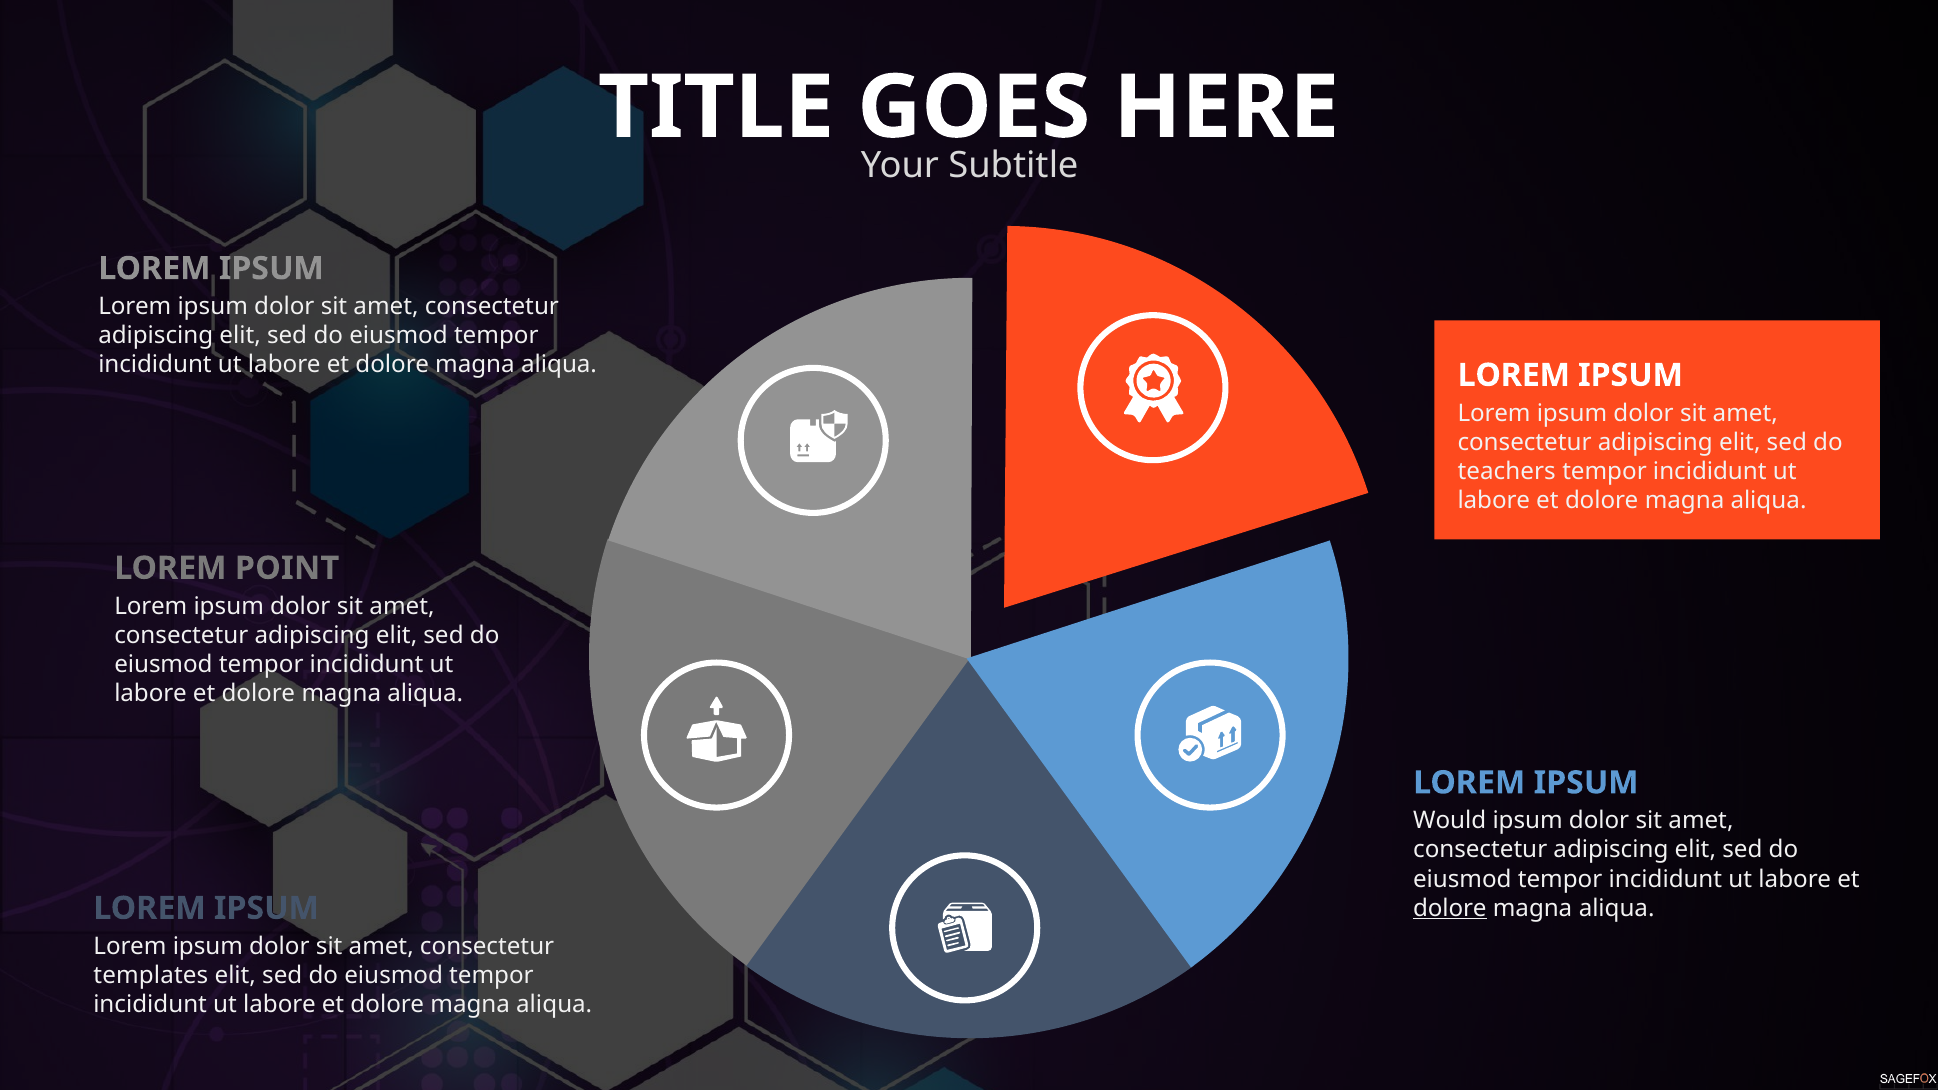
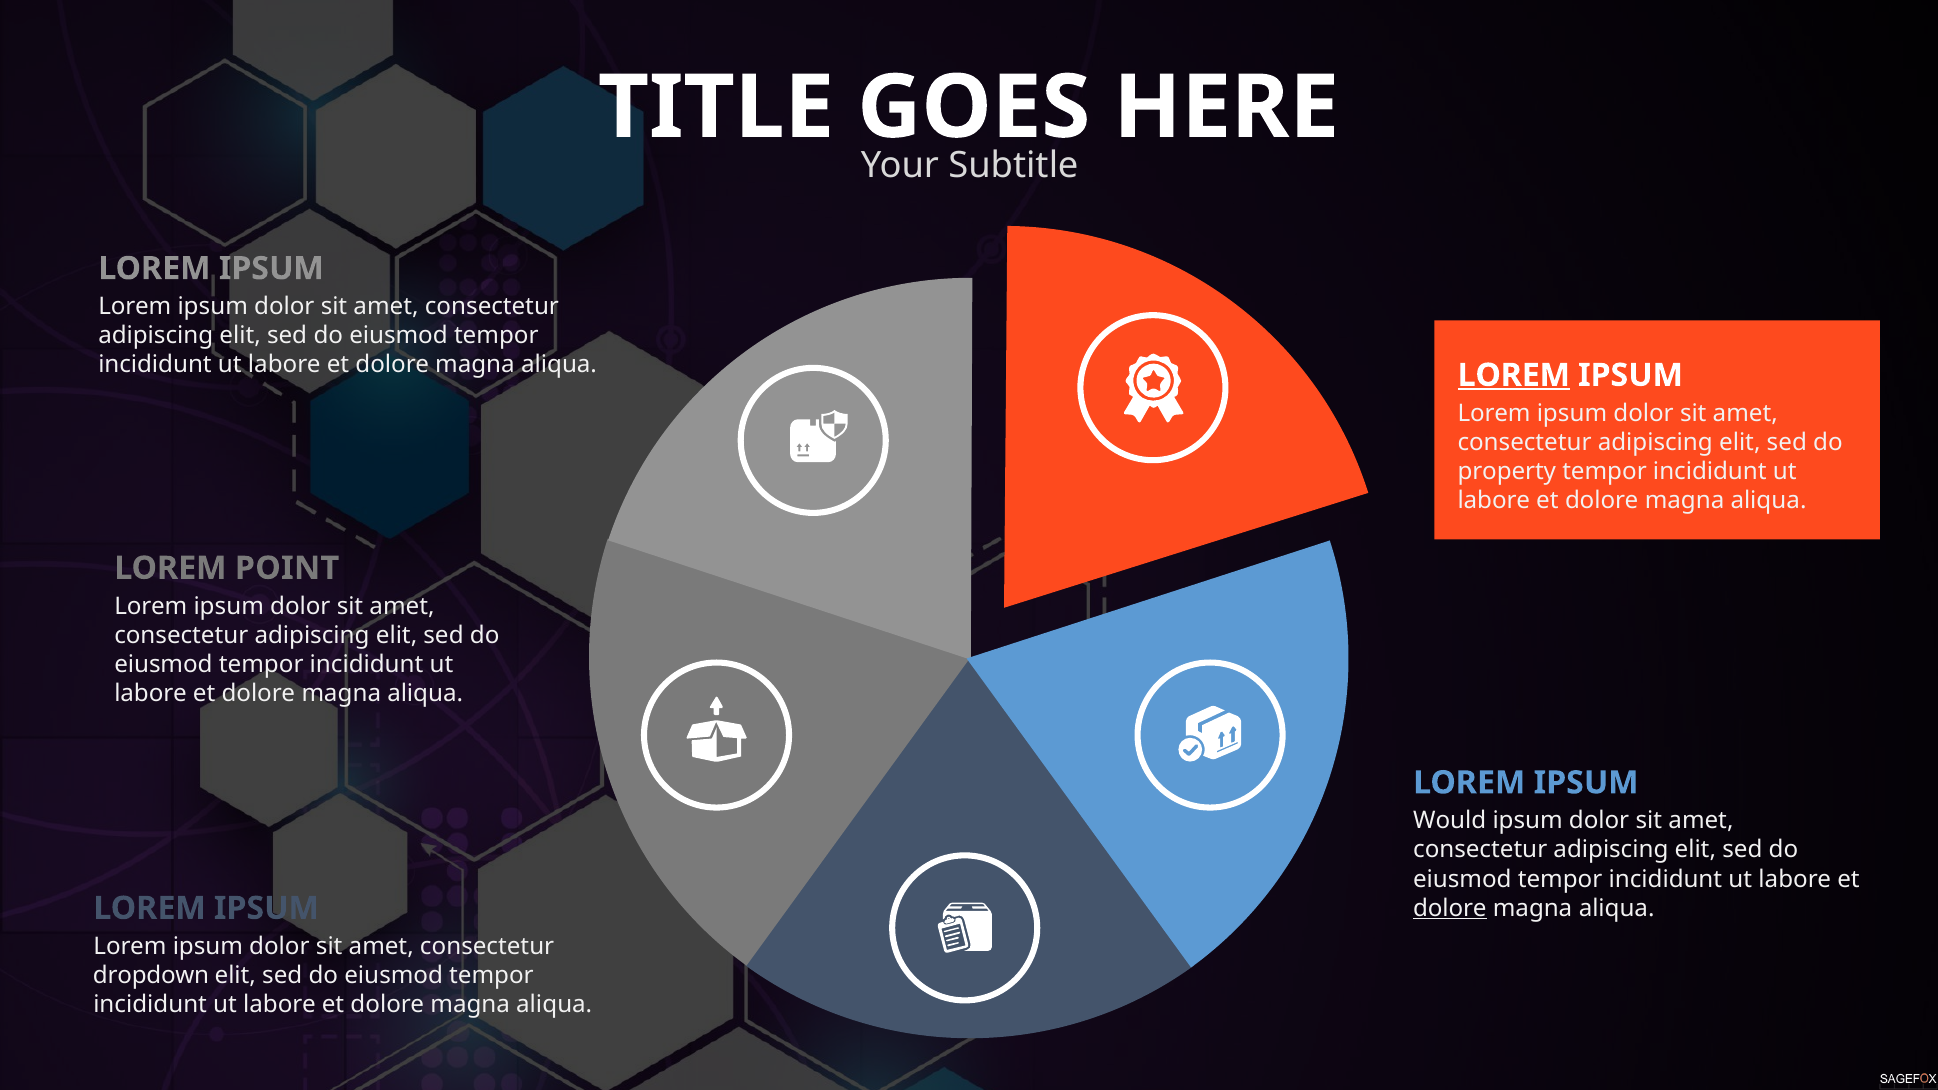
LOREM at (1514, 375) underline: none -> present
teachers: teachers -> property
templates: templates -> dropdown
